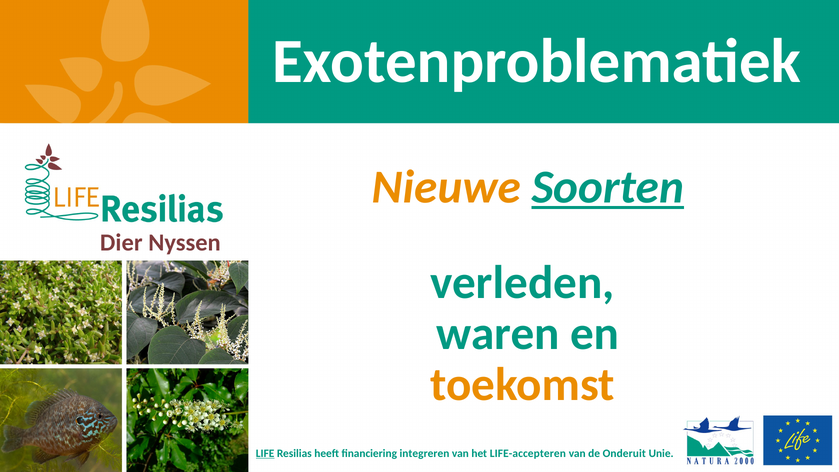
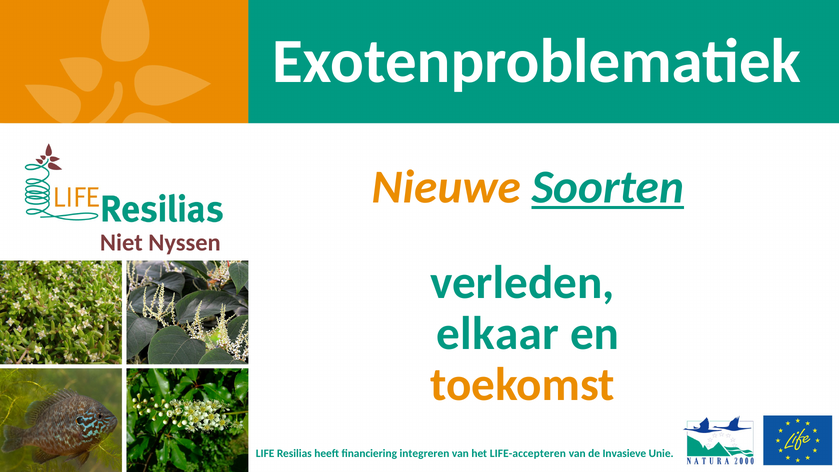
Dier: Dier -> Niet
waren: waren -> elkaar
LIFE underline: present -> none
Onderuit: Onderuit -> Invasieve
